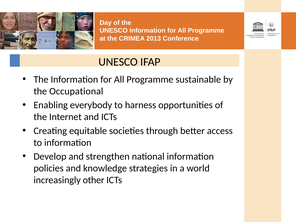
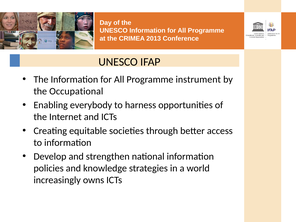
sustainable: sustainable -> instrument
other: other -> owns
